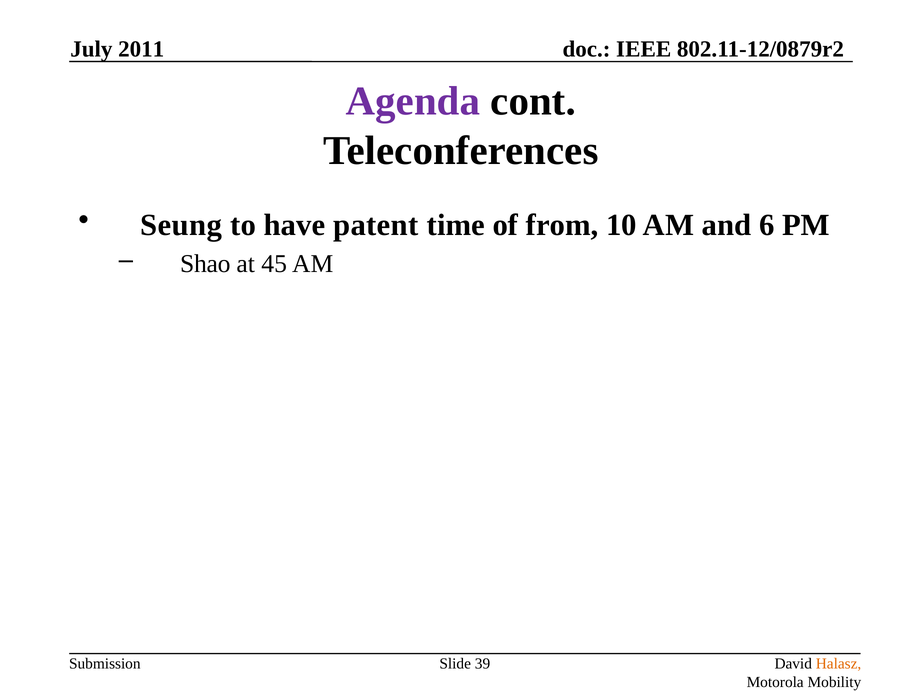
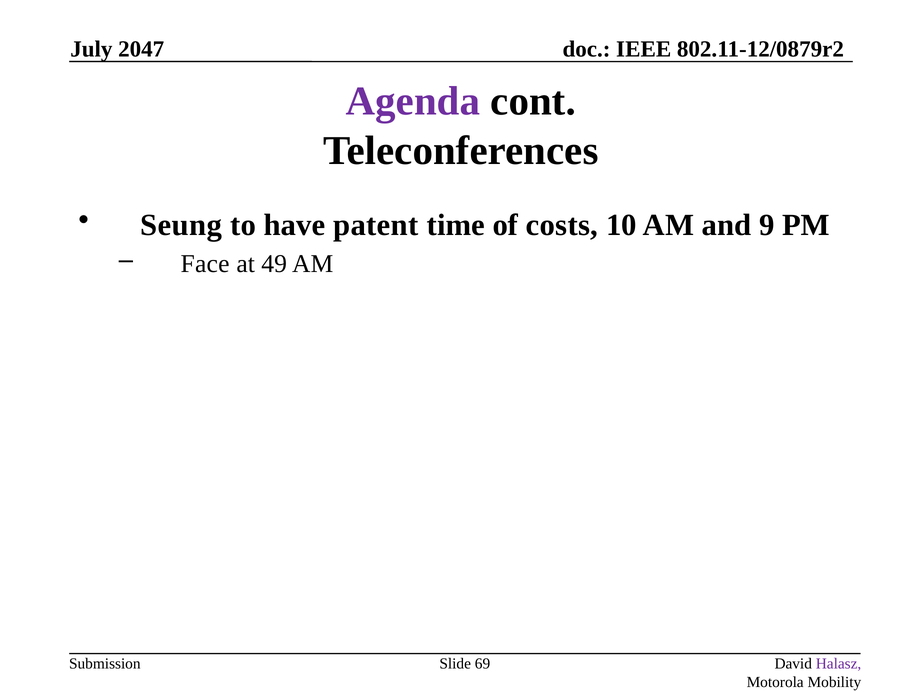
2011: 2011 -> 2047
from: from -> costs
6: 6 -> 9
Shao: Shao -> Face
45: 45 -> 49
39: 39 -> 69
Halasz colour: orange -> purple
